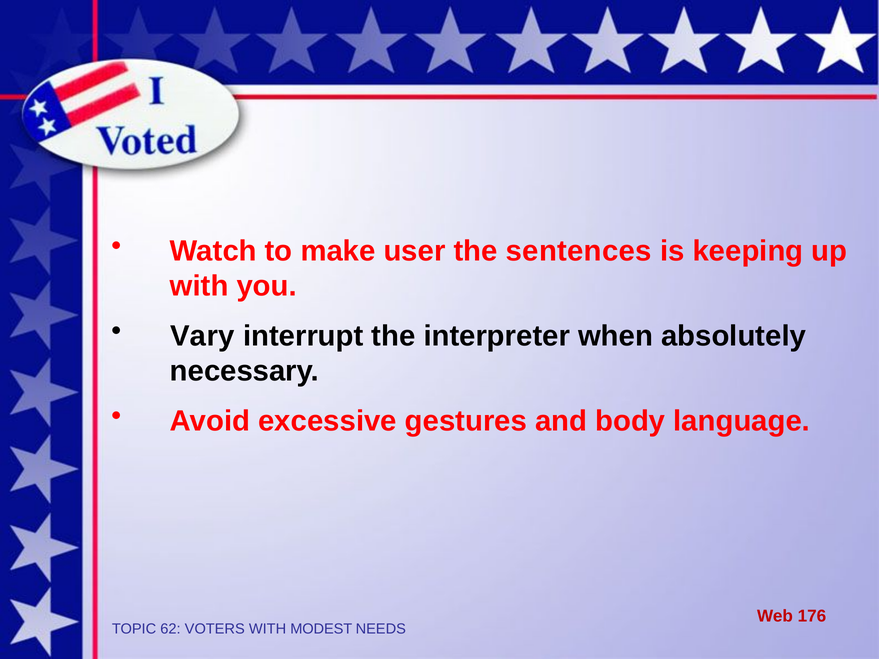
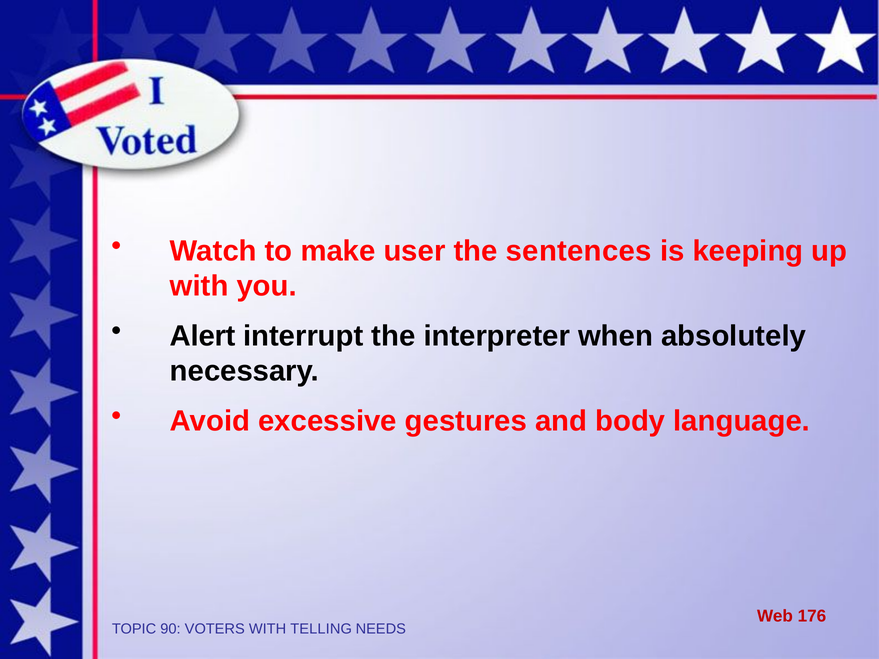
Vary: Vary -> Alert
62: 62 -> 90
MODEST: MODEST -> TELLING
